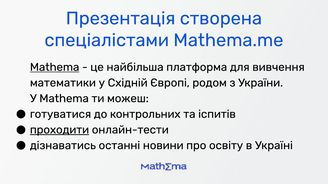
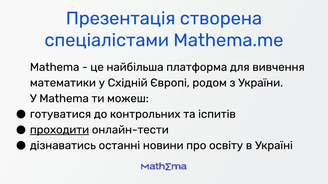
Mathema at (55, 67) underline: present -> none
